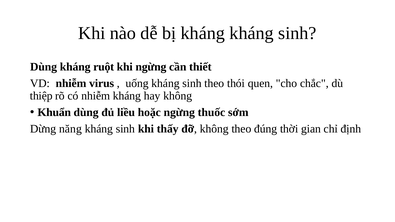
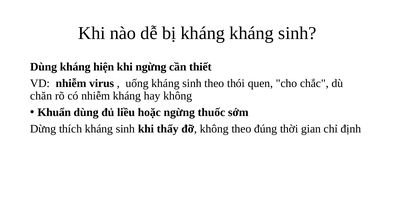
ruột: ruột -> hiện
thiệp: thiệp -> chăn
năng: năng -> thích
